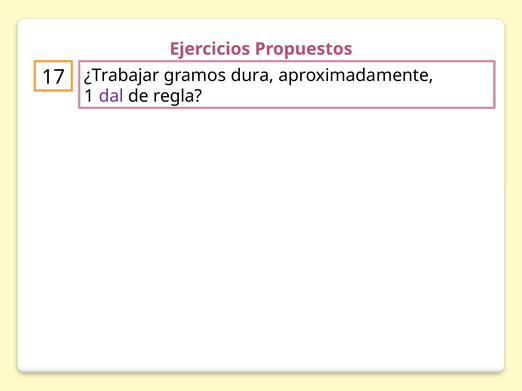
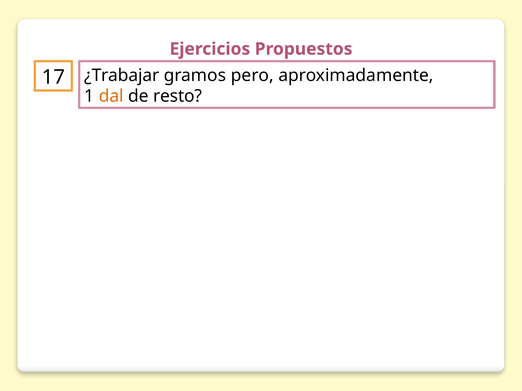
dura: dura -> pero
dal colour: purple -> orange
regla: regla -> resto
